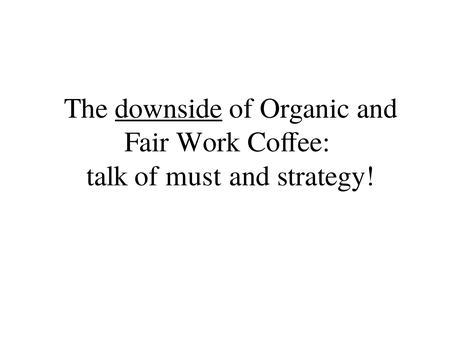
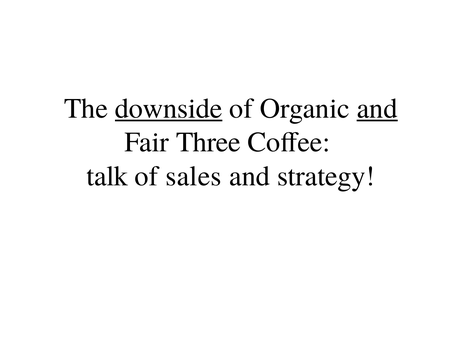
and at (377, 109) underline: none -> present
Work: Work -> Three
must: must -> sales
